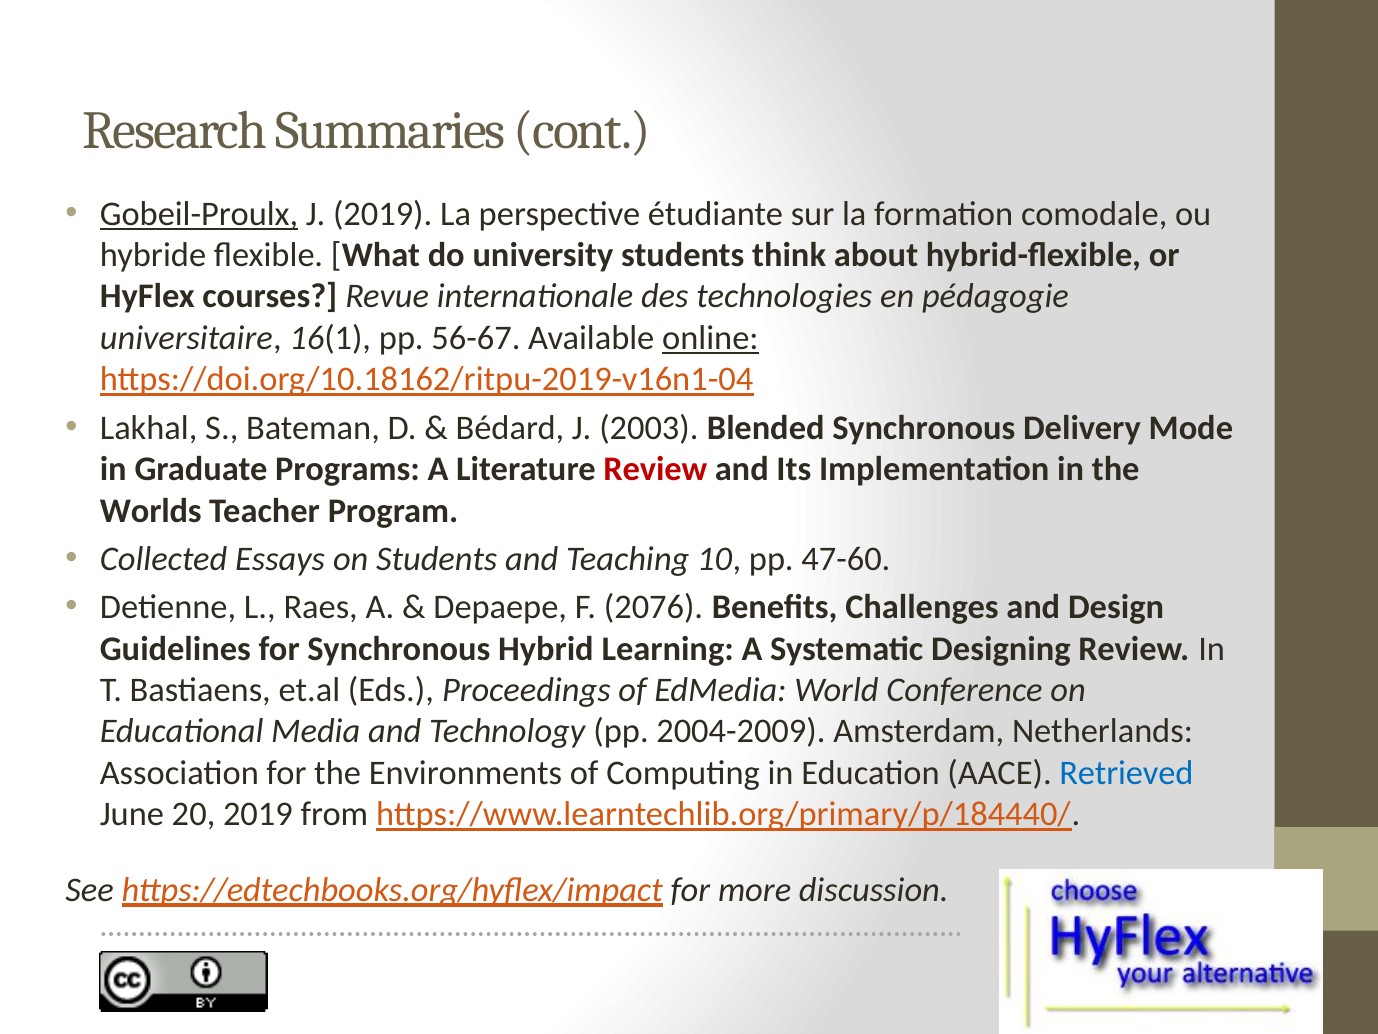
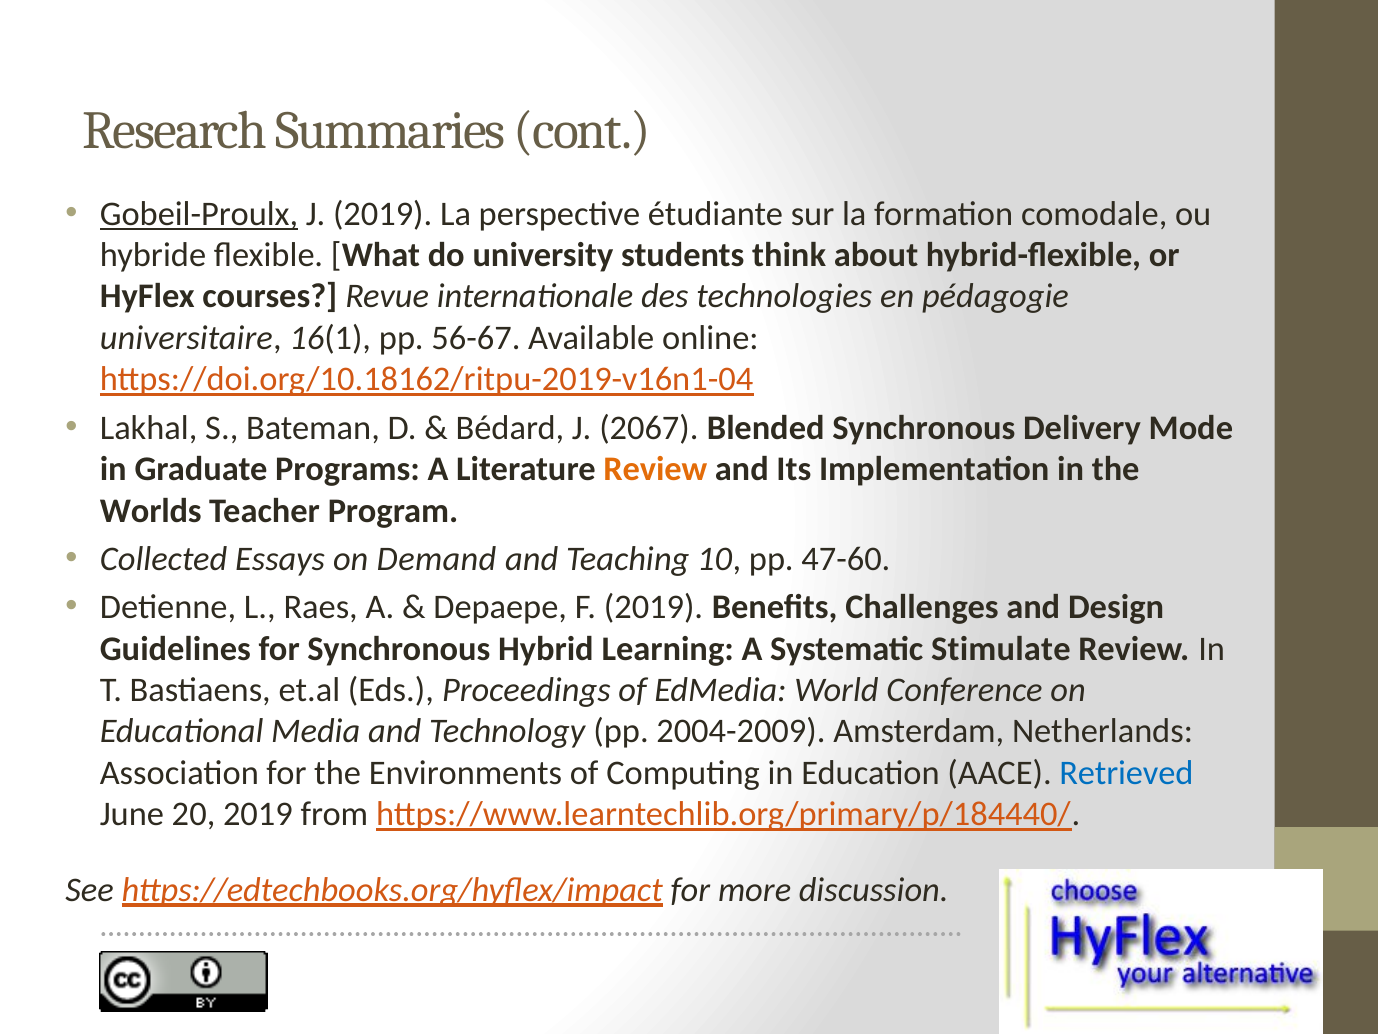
online underline: present -> none
2003: 2003 -> 2067
Review at (655, 469) colour: red -> orange
on Students: Students -> Demand
F 2076: 2076 -> 2019
Designing: Designing -> Stimulate
